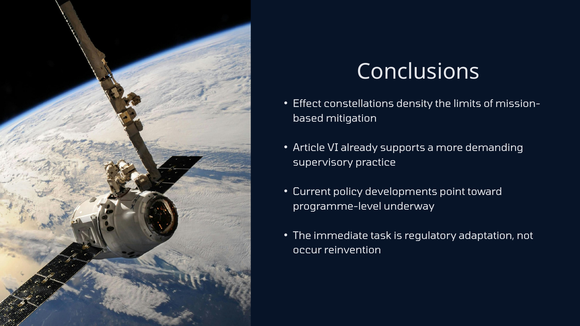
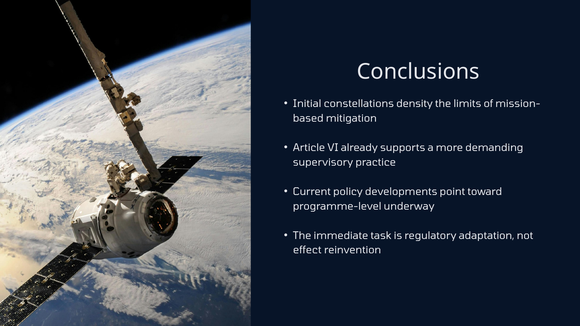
Effect: Effect -> Initial
occur: occur -> effect
